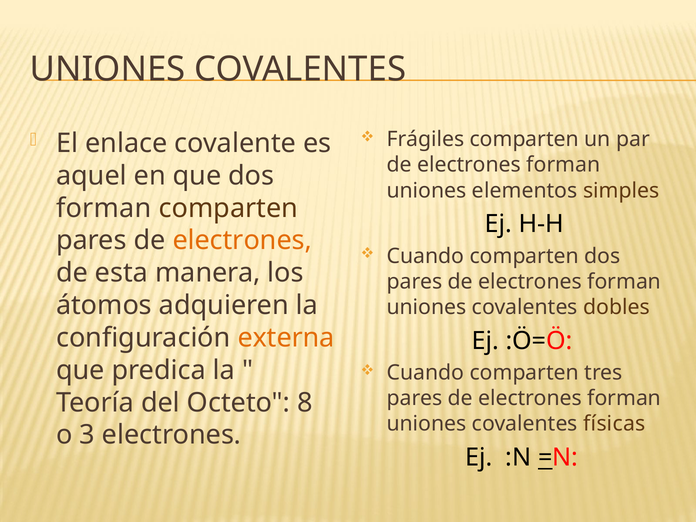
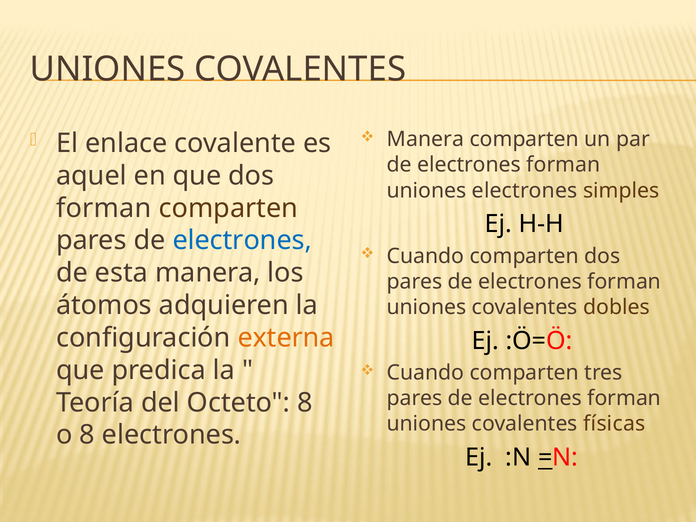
Frágiles at (426, 139): Frágiles -> Manera
uniones elementos: elementos -> electrones
electrones at (242, 241) colour: orange -> blue
o 3: 3 -> 8
